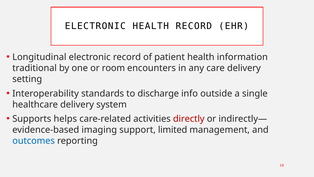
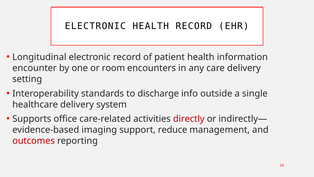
traditional: traditional -> encounter
helps: helps -> office
limited: limited -> reduce
outcomes colour: blue -> red
